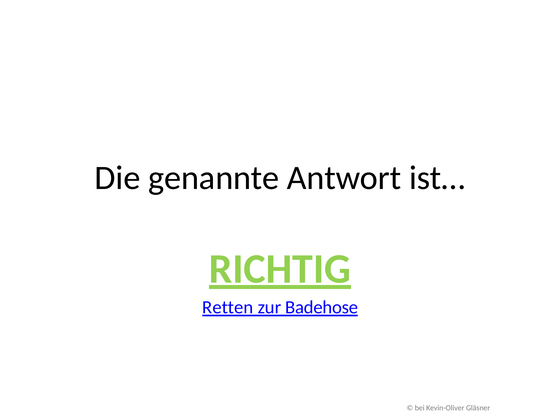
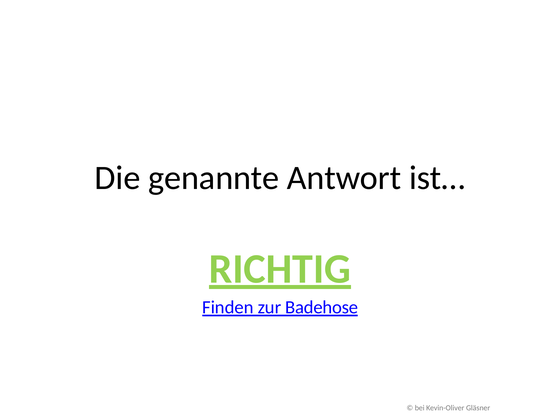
Retten: Retten -> Finden
